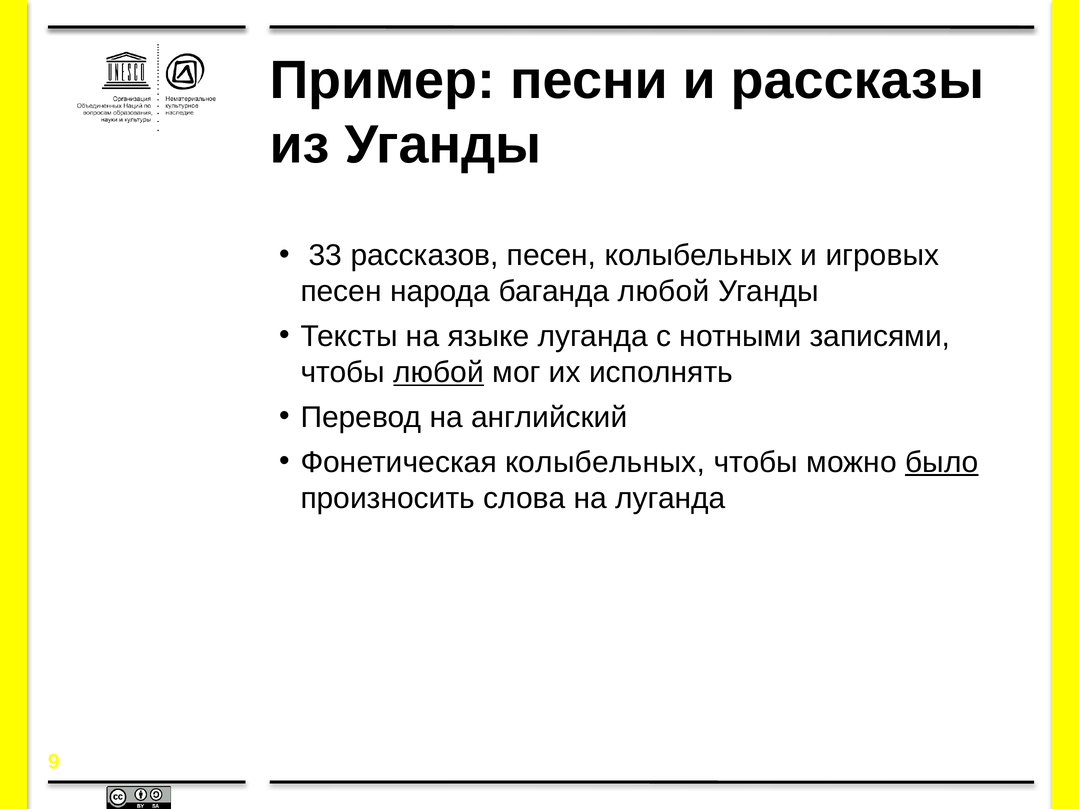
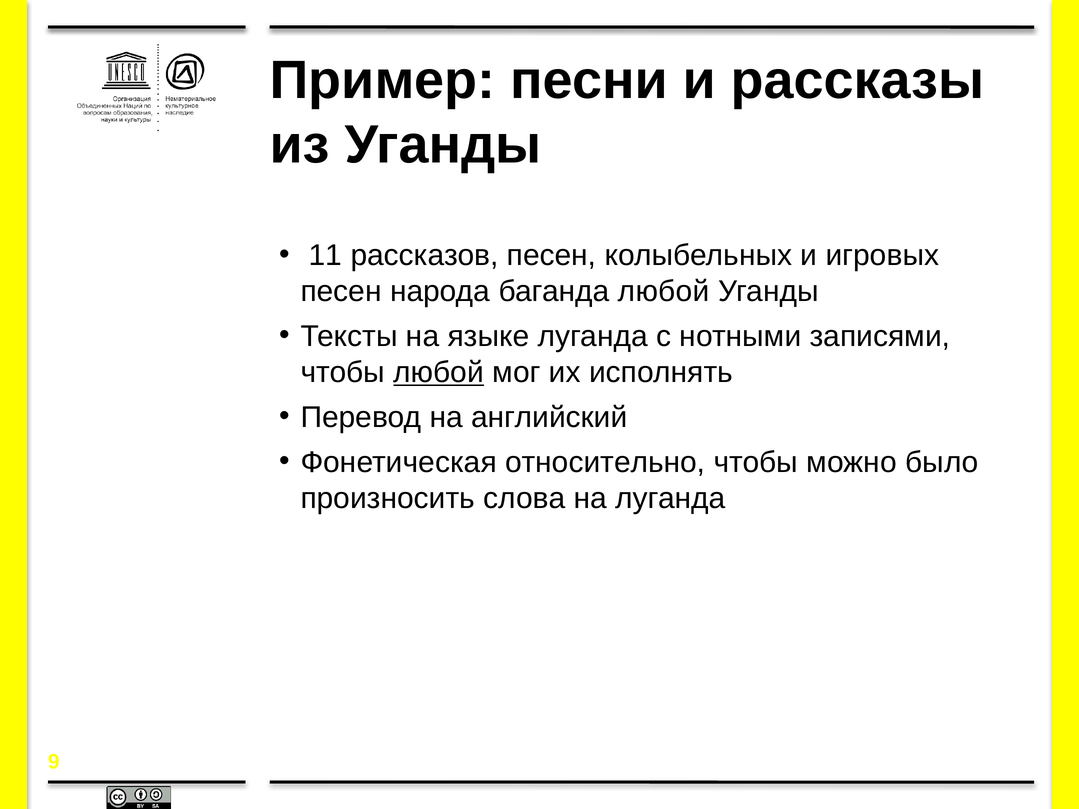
33: 33 -> 11
Фонетическая колыбельных: колыбельных -> относительно
было underline: present -> none
